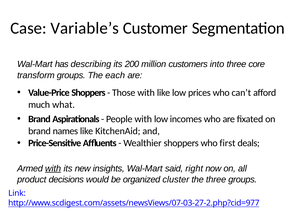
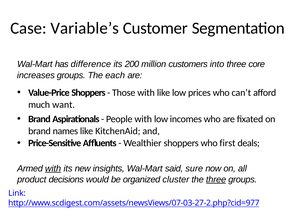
describing: describing -> difference
transform: transform -> increases
what: what -> want
right: right -> sure
three at (216, 180) underline: none -> present
